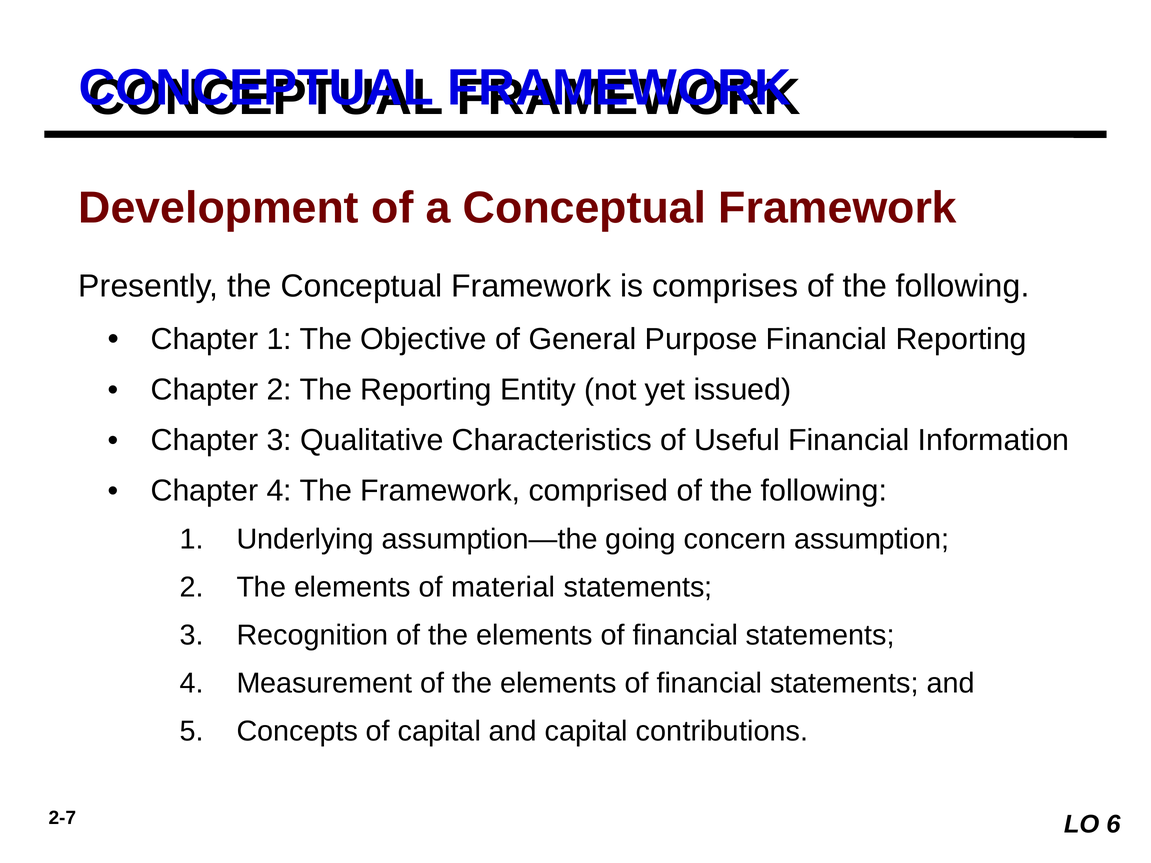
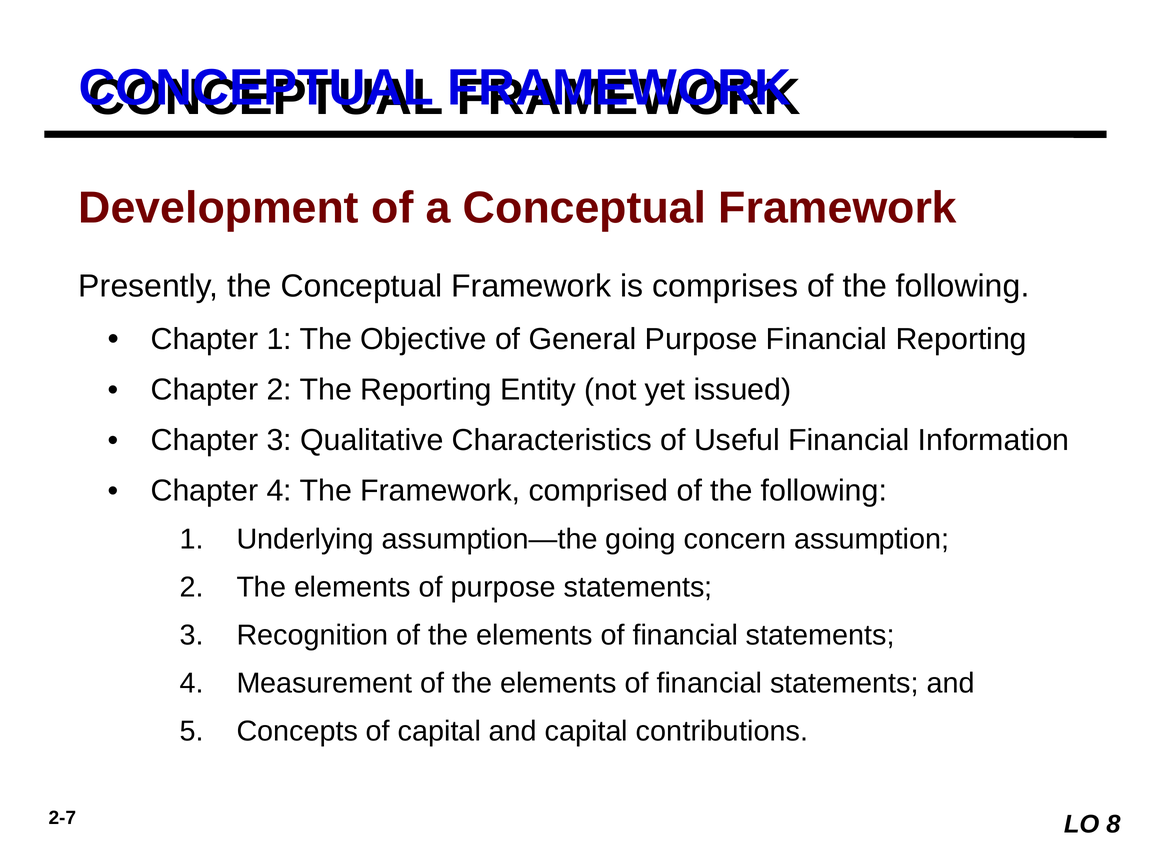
of material: material -> purpose
6: 6 -> 8
